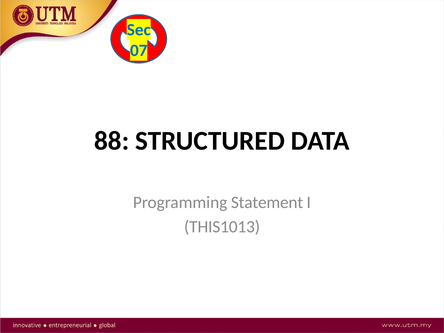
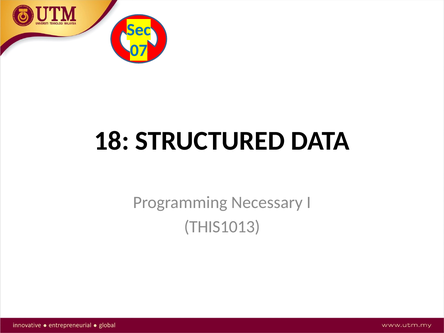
88: 88 -> 18
Statement: Statement -> Necessary
